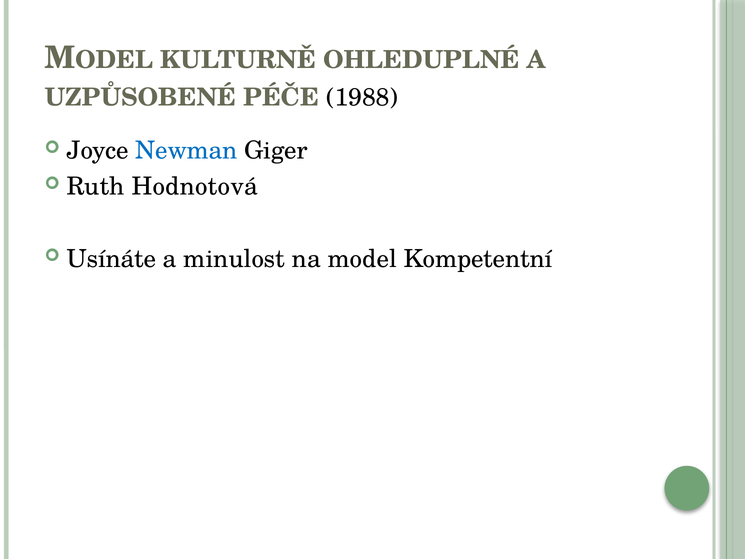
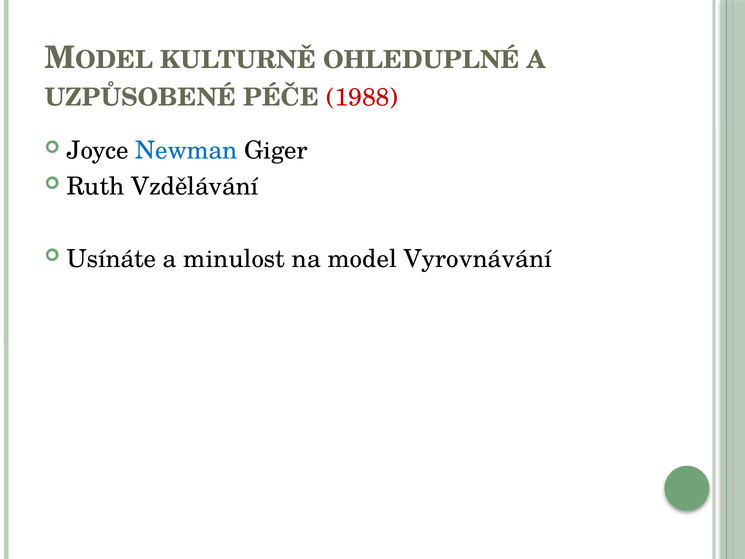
1988 colour: black -> red
Hodnotová: Hodnotová -> Vzdělávání
Kompetentní: Kompetentní -> Vyrovnávání
